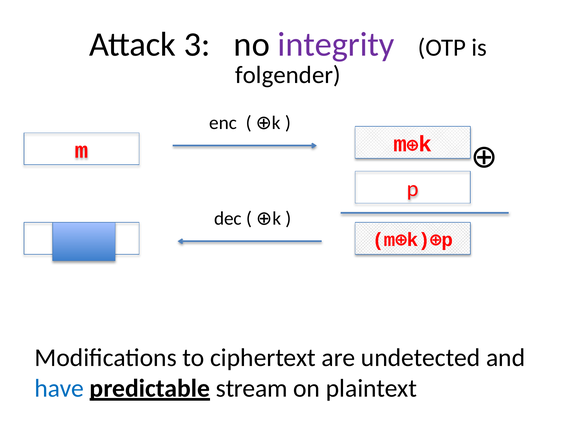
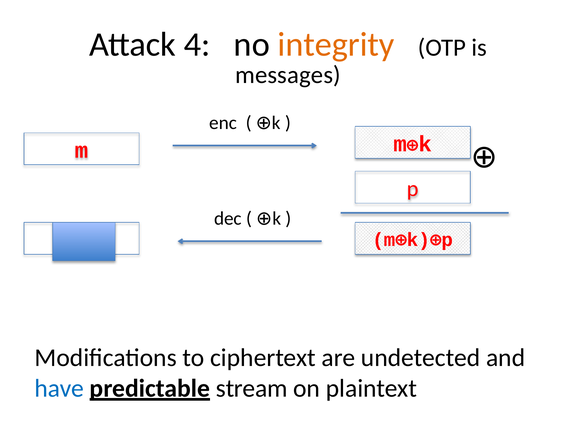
3: 3 -> 4
integrity colour: purple -> orange
folgender: folgender -> messages
